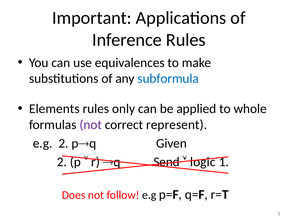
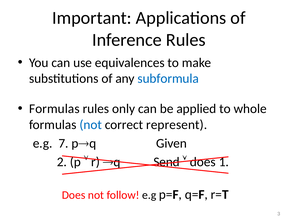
Elements at (54, 109): Elements -> Formulas
not at (91, 124) colour: purple -> blue
e.g 2: 2 -> 7
logic at (203, 162): logic -> does
